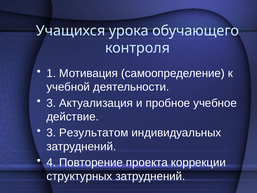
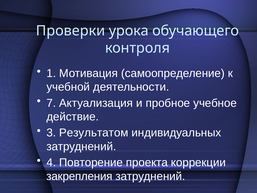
Учащихся: Учащихся -> Проверки
3 at (51, 103): 3 -> 7
структурных: структурных -> закрепления
